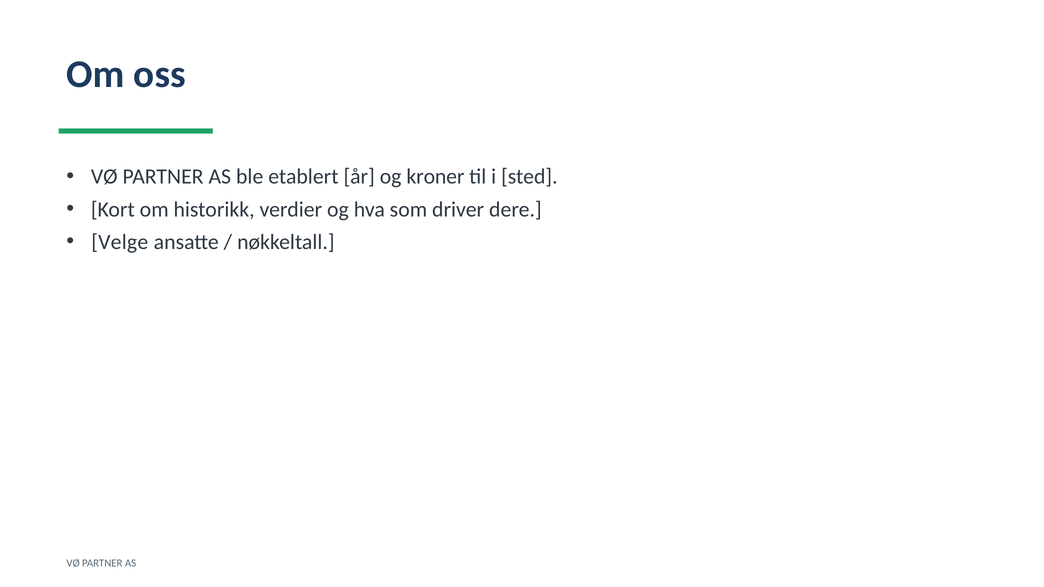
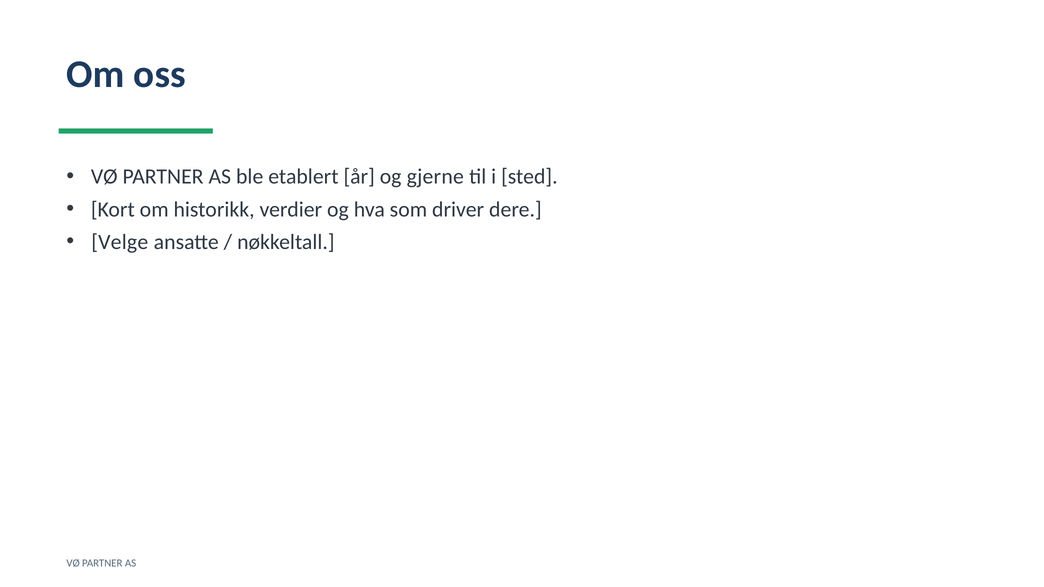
kroner: kroner -> gjerne
